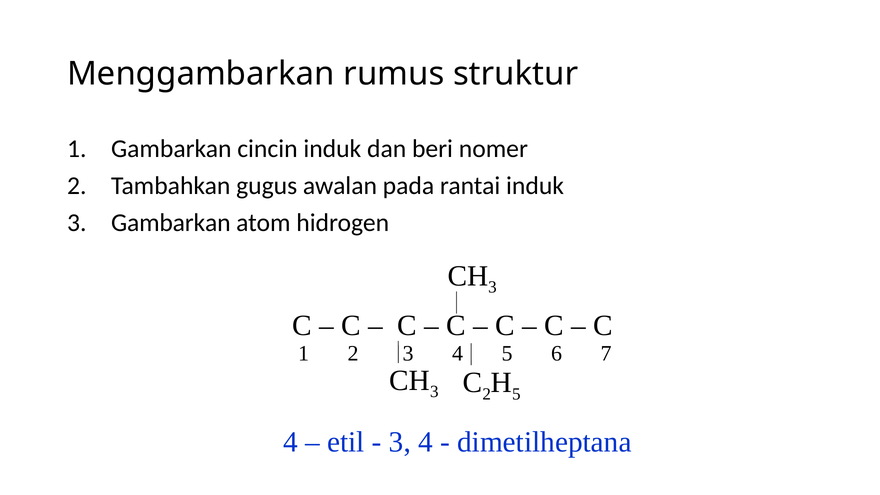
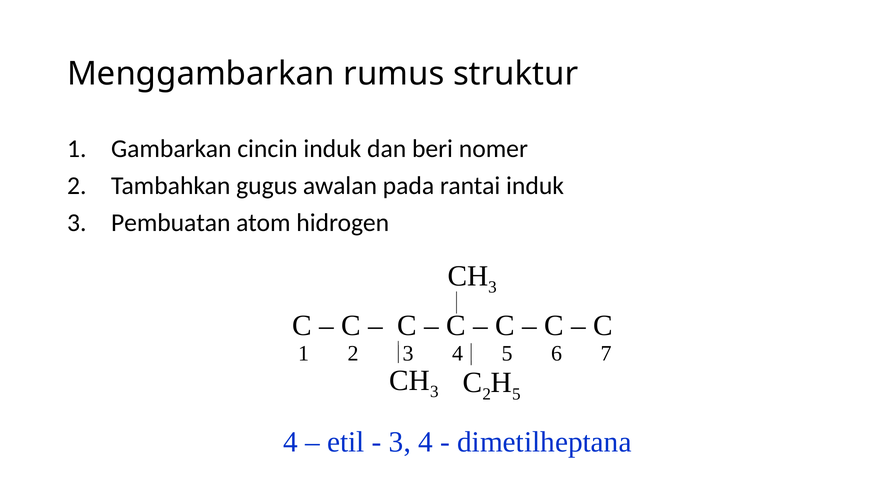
3 Gambarkan: Gambarkan -> Pembuatan
